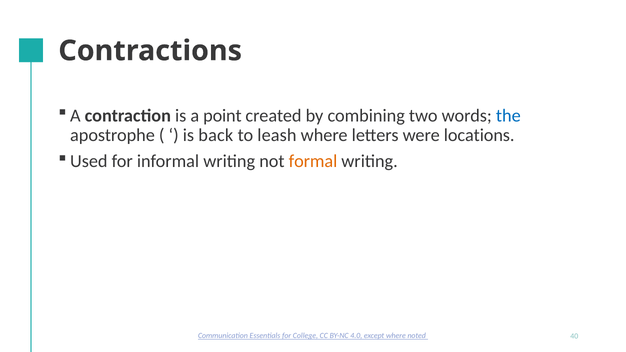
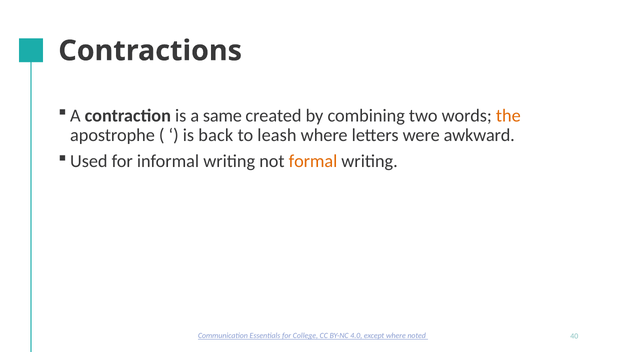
point: point -> same
the colour: blue -> orange
locations: locations -> awkward
